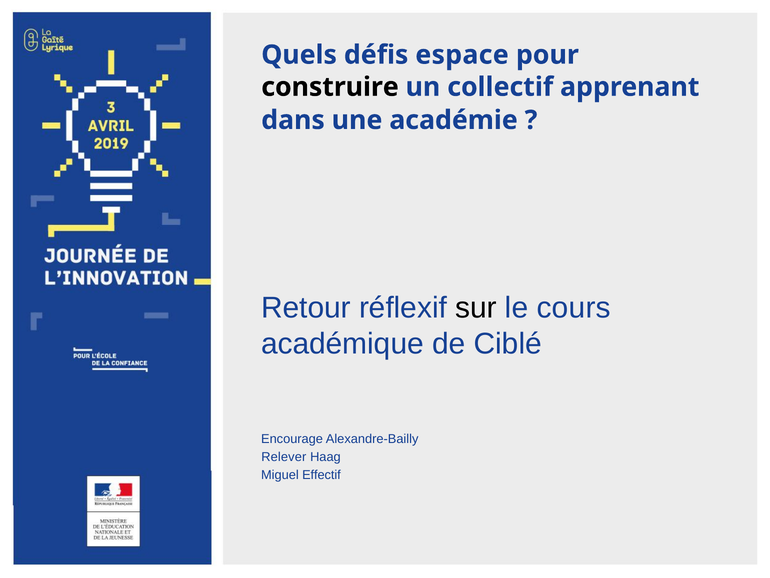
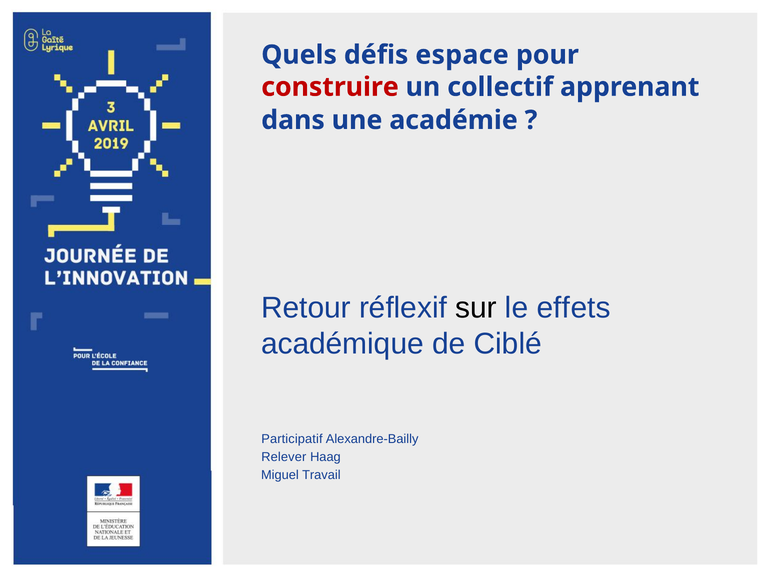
construire colour: black -> red
cours: cours -> effets
Encourage: Encourage -> Participatif
Effectif: Effectif -> Travail
